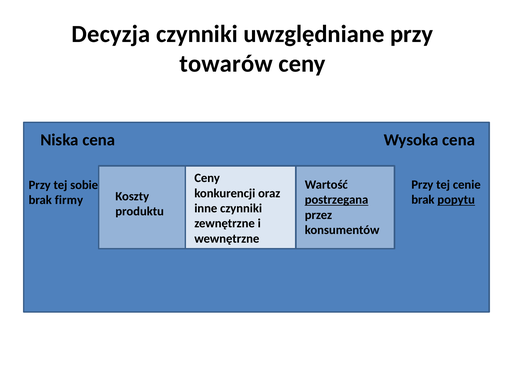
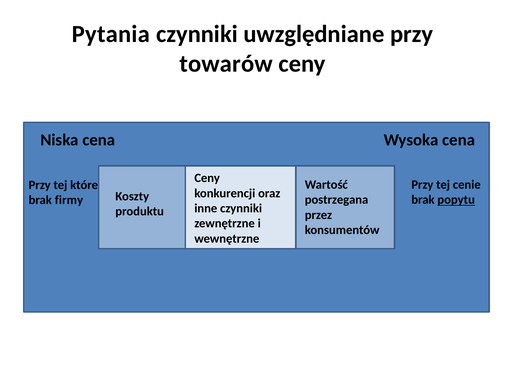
Decyzja: Decyzja -> Pytania
sobie: sobie -> które
postrzegana underline: present -> none
